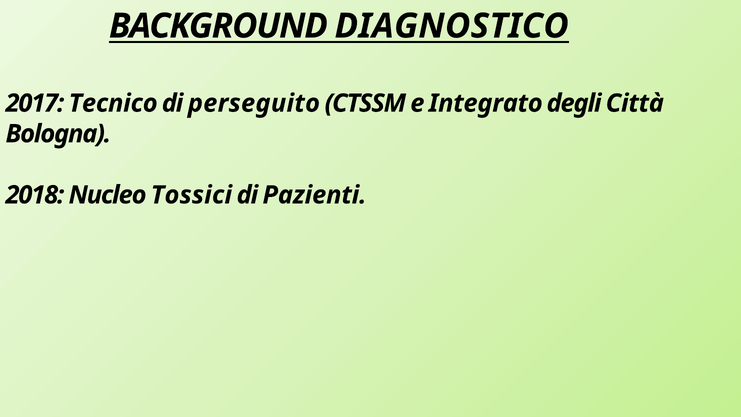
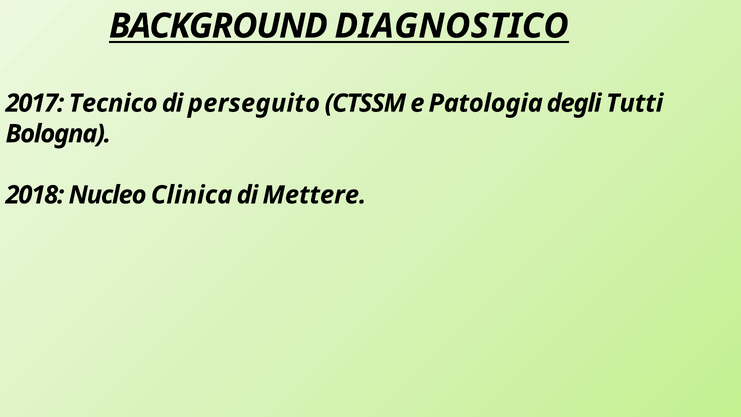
Integrato: Integrato -> Patologia
Città: Città -> Tutti
Tossici: Tossici -> Clinica
Pazienti: Pazienti -> Mettere
